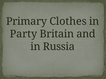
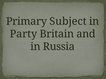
Clothes: Clothes -> Subject
